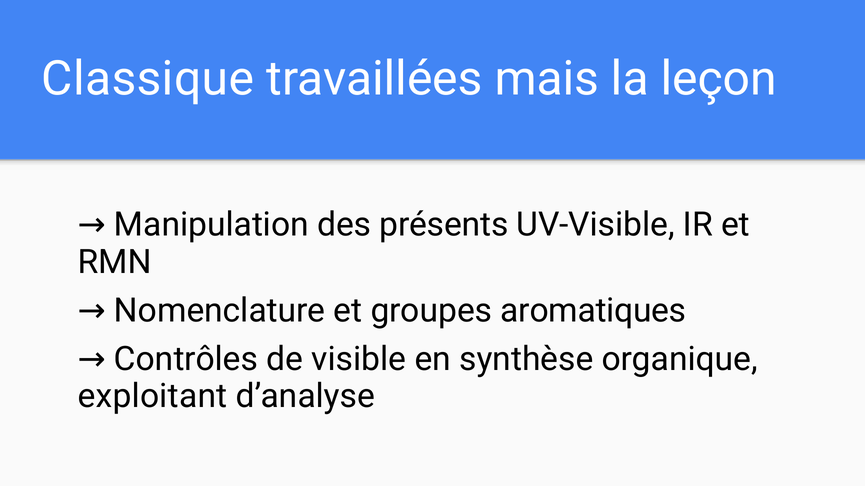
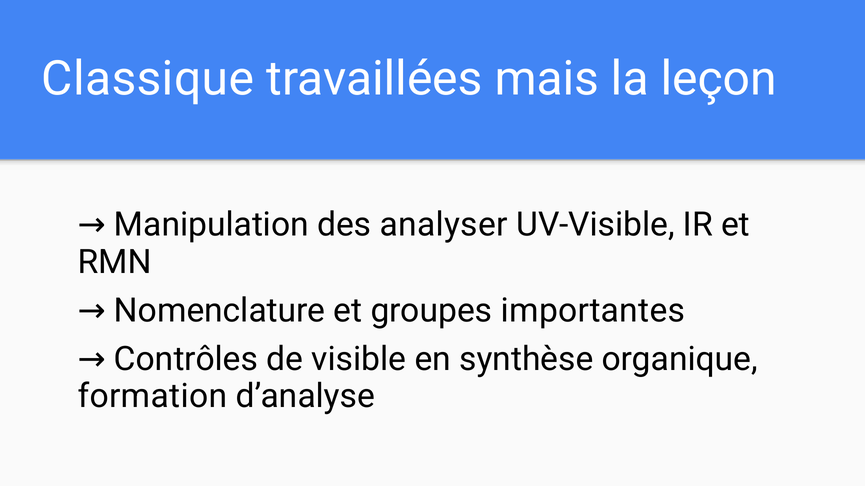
présents: présents -> analyser
aromatiques: aromatiques -> importantes
exploitant: exploitant -> formation
